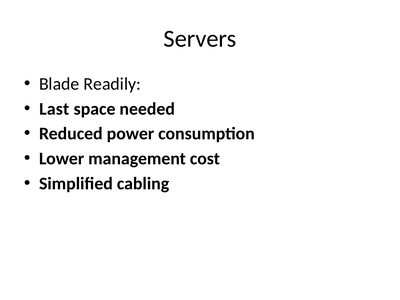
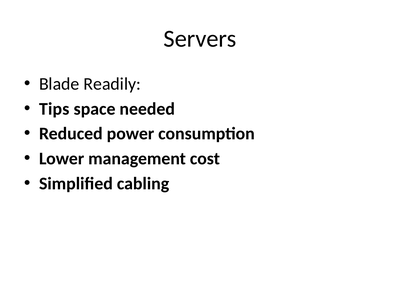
Last: Last -> Tips
